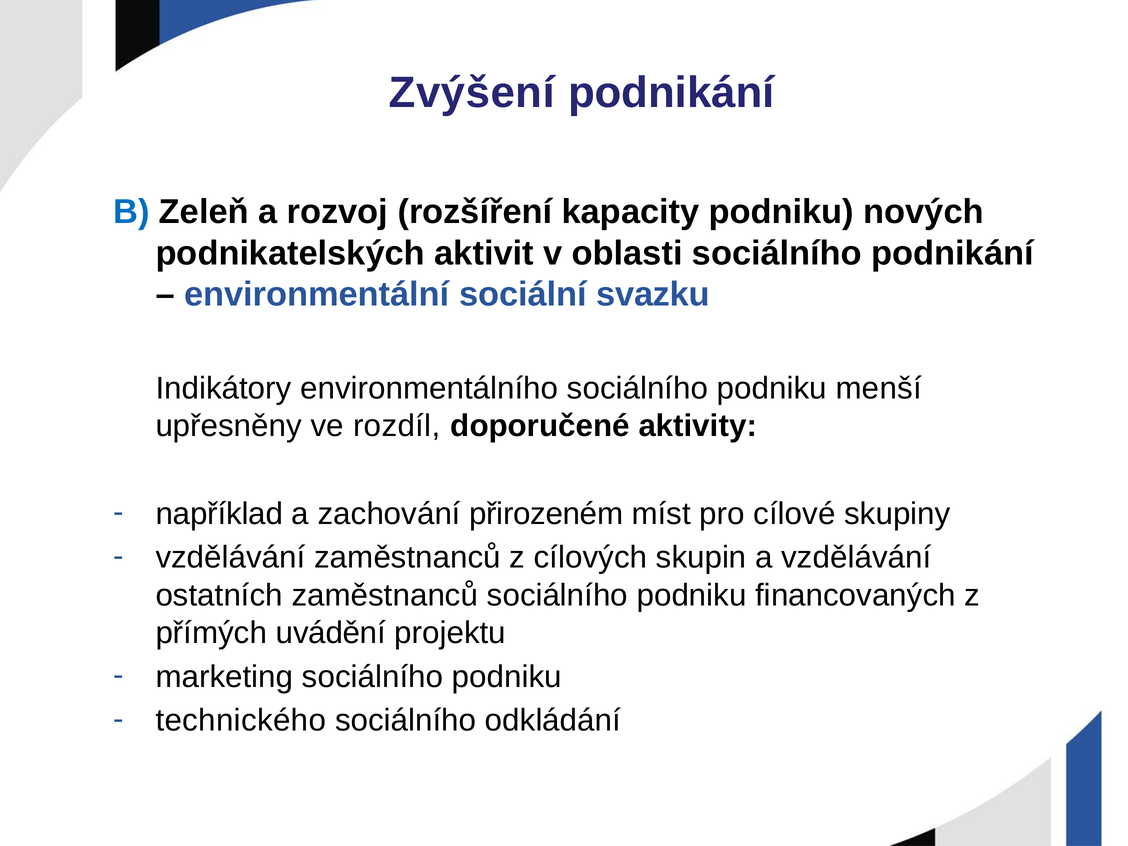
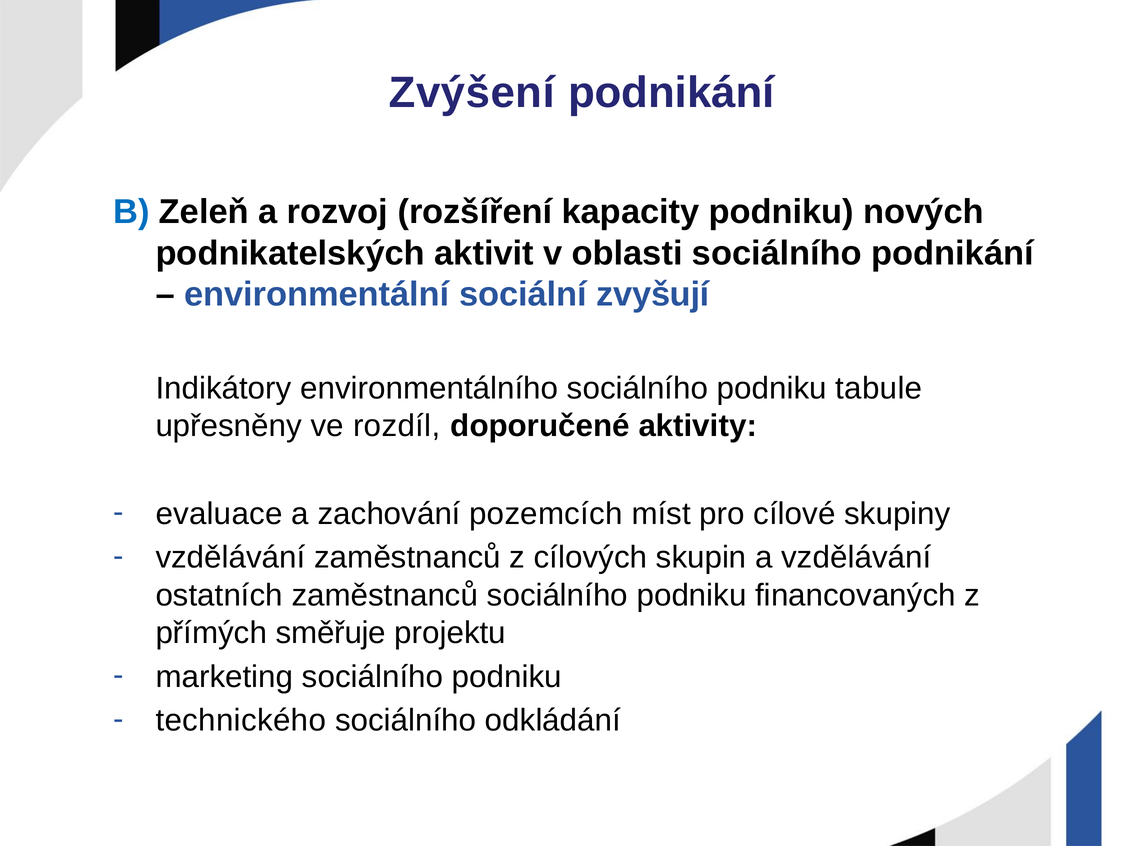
svazku: svazku -> zvyšují
menší: menší -> tabule
například: například -> evaluace
přirozeném: přirozeném -> pozemcích
uvádění: uvádění -> směřuje
